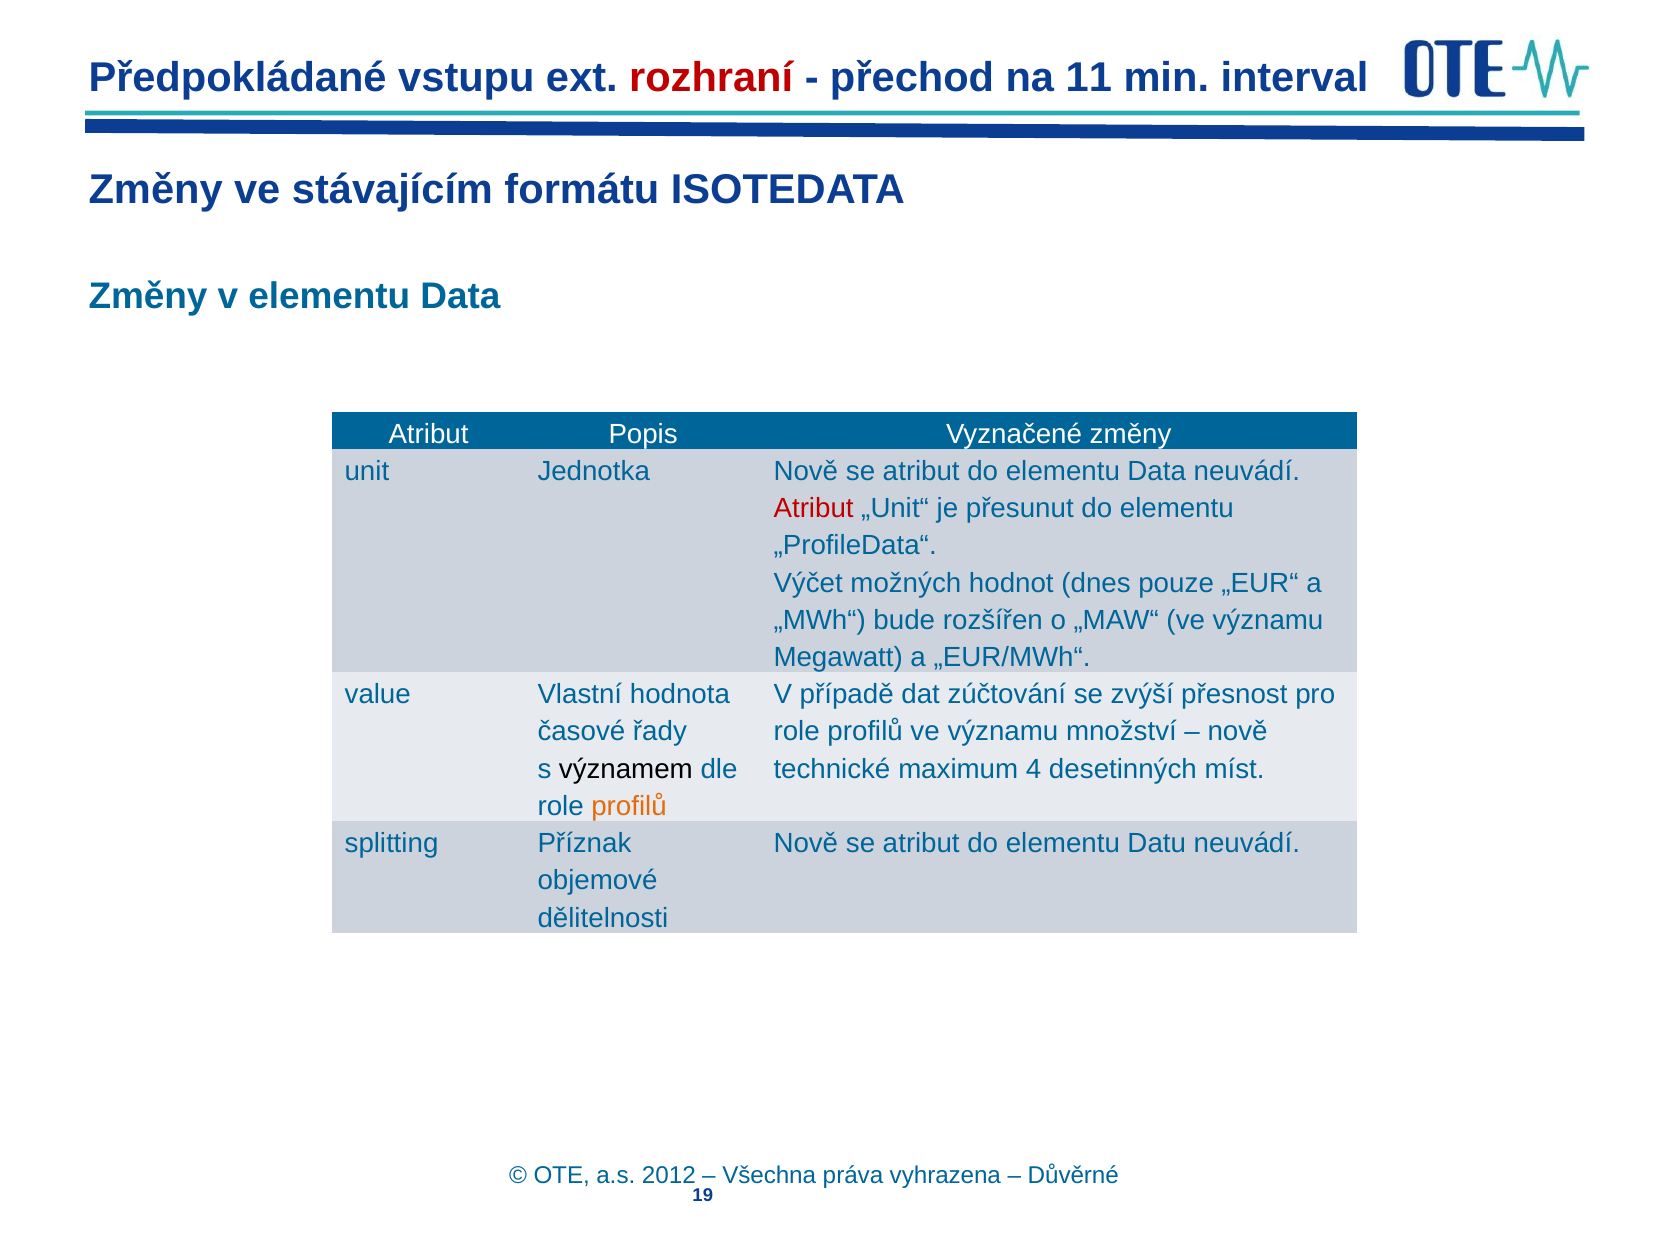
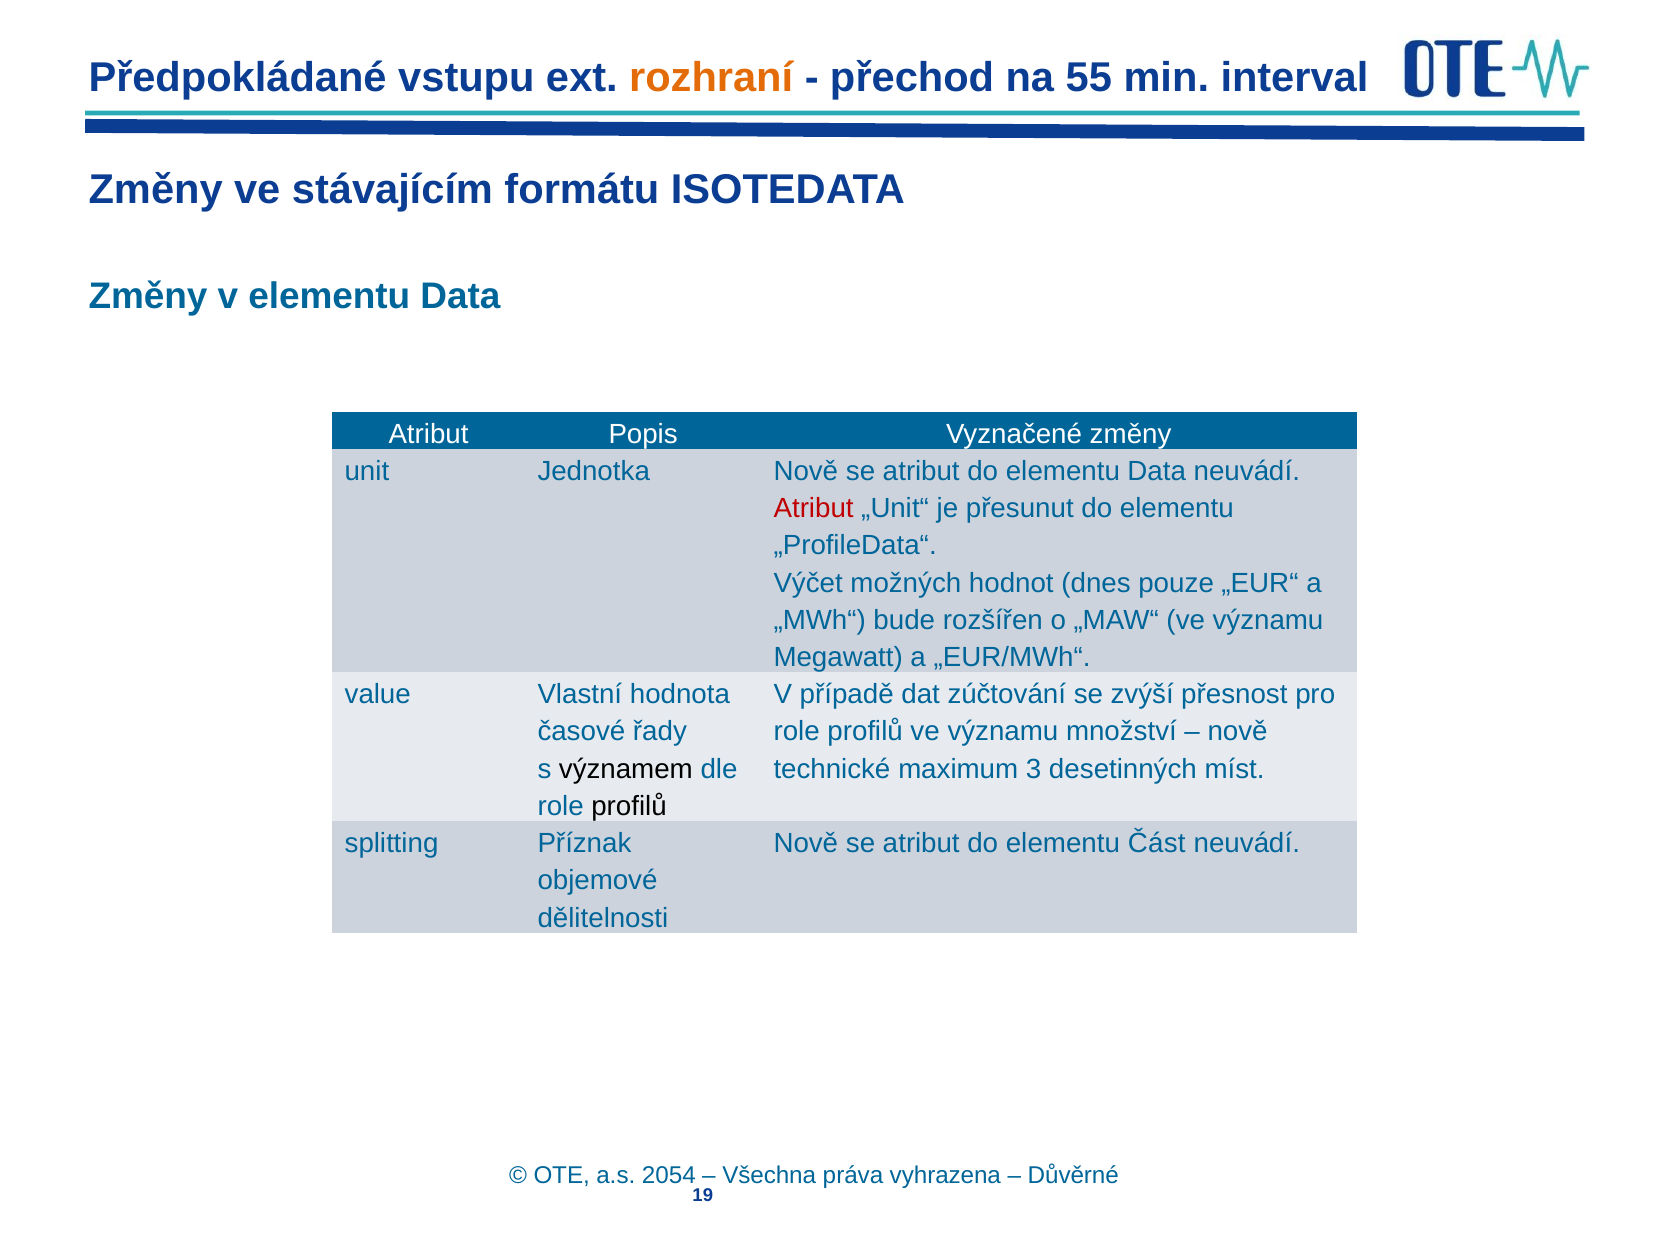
rozhraní colour: red -> orange
11: 11 -> 55
4: 4 -> 3
profilů at (629, 807) colour: orange -> black
Datu: Datu -> Část
2012: 2012 -> 2054
